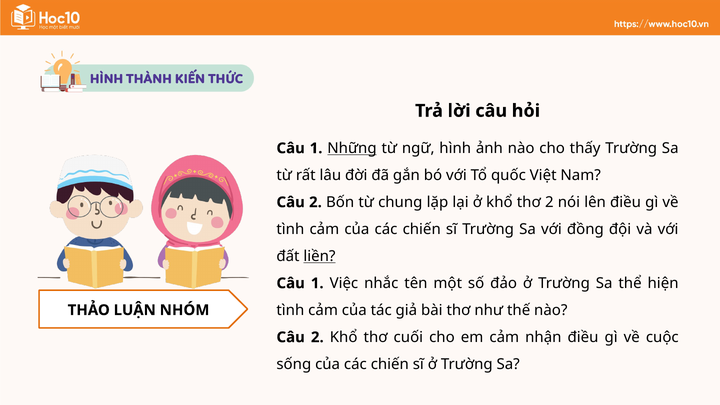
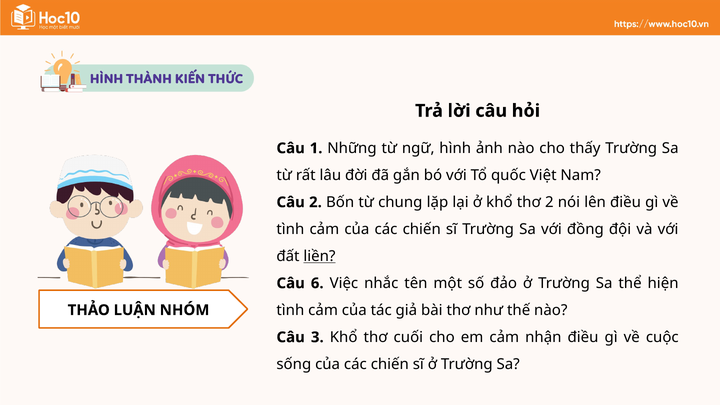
Những underline: present -> none
1 at (317, 283): 1 -> 6
2 at (317, 337): 2 -> 3
